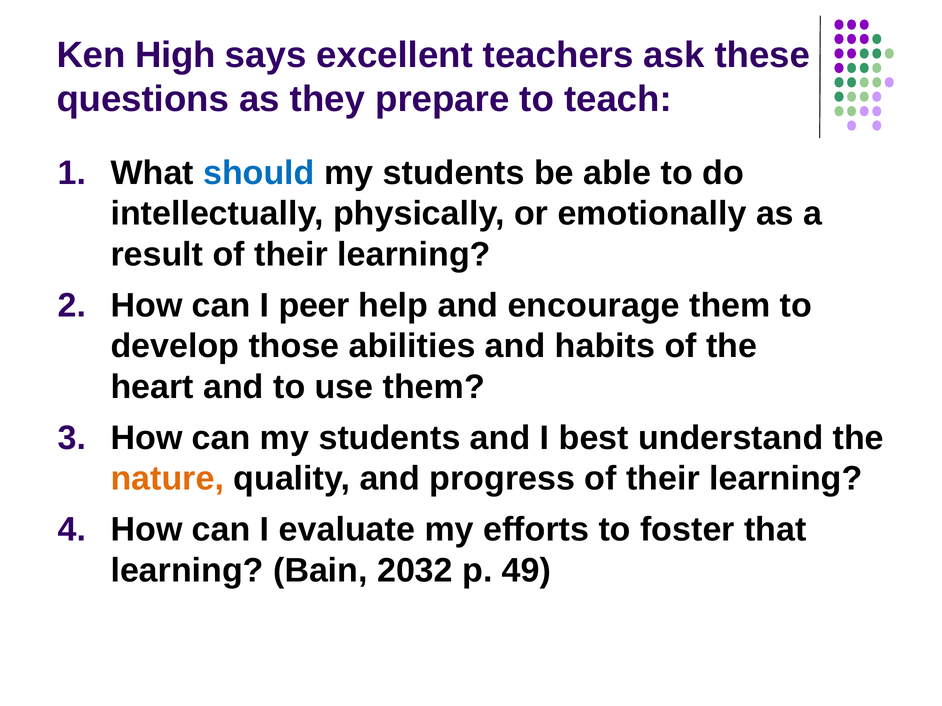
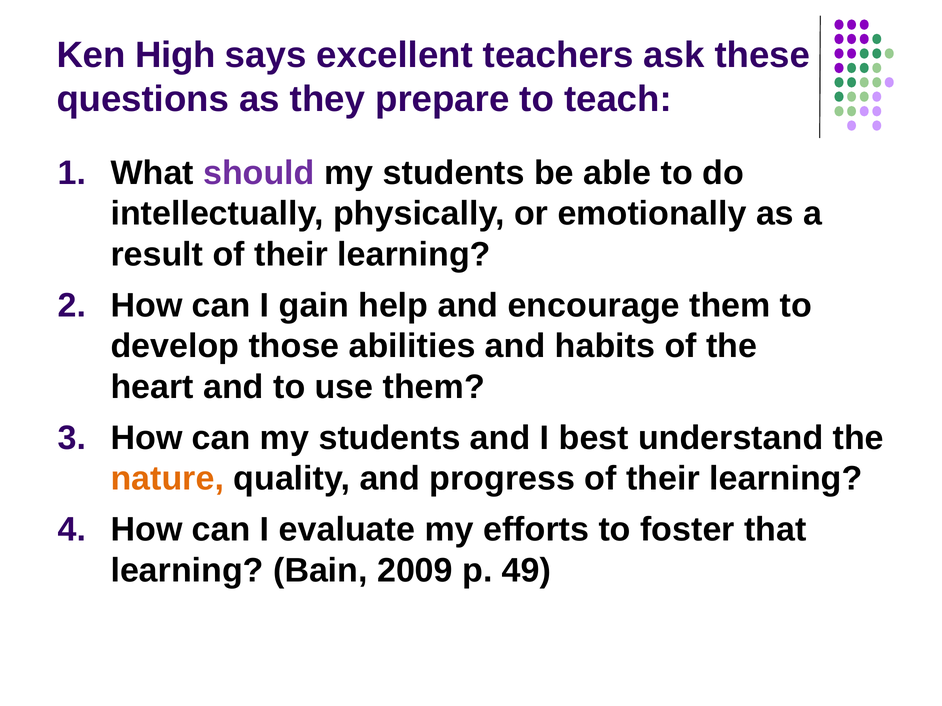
should colour: blue -> purple
peer: peer -> gain
2032: 2032 -> 2009
